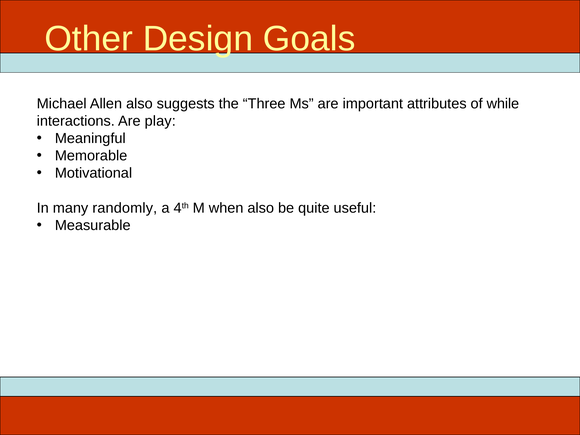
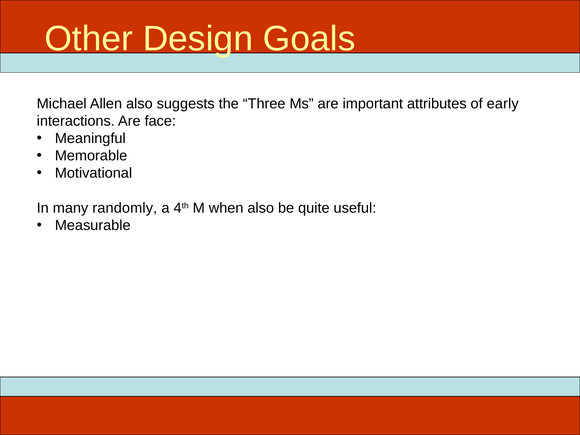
while: while -> early
play: play -> face
